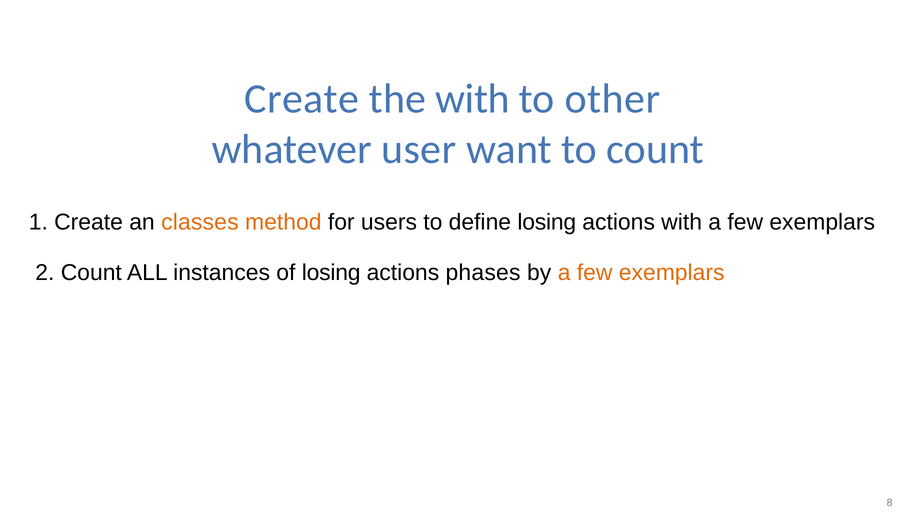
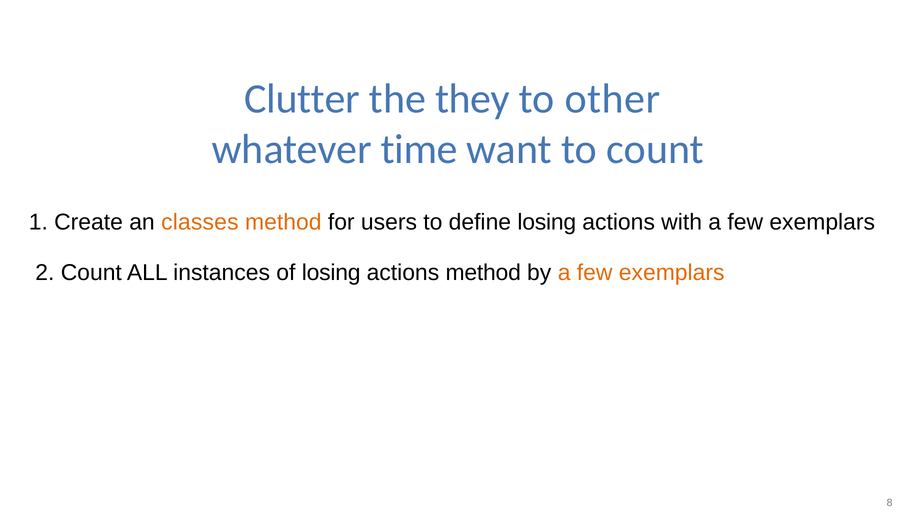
Create at (302, 99): Create -> Clutter
the with: with -> they
user: user -> time
actions phases: phases -> method
